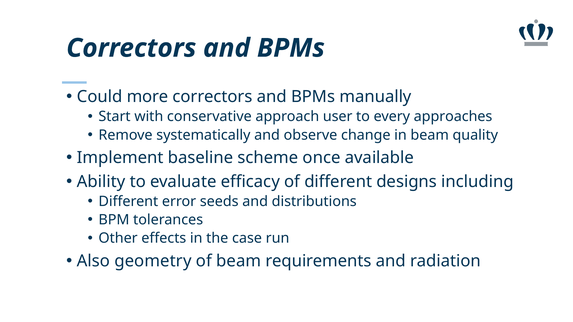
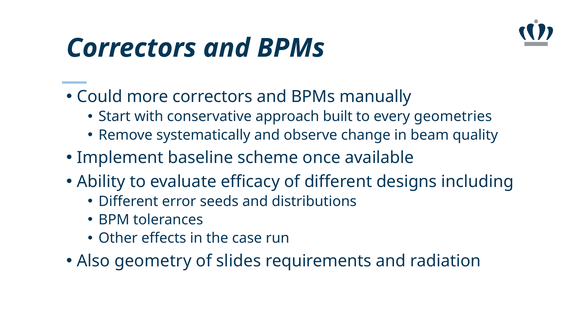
user: user -> built
approaches: approaches -> geometries
of beam: beam -> slides
